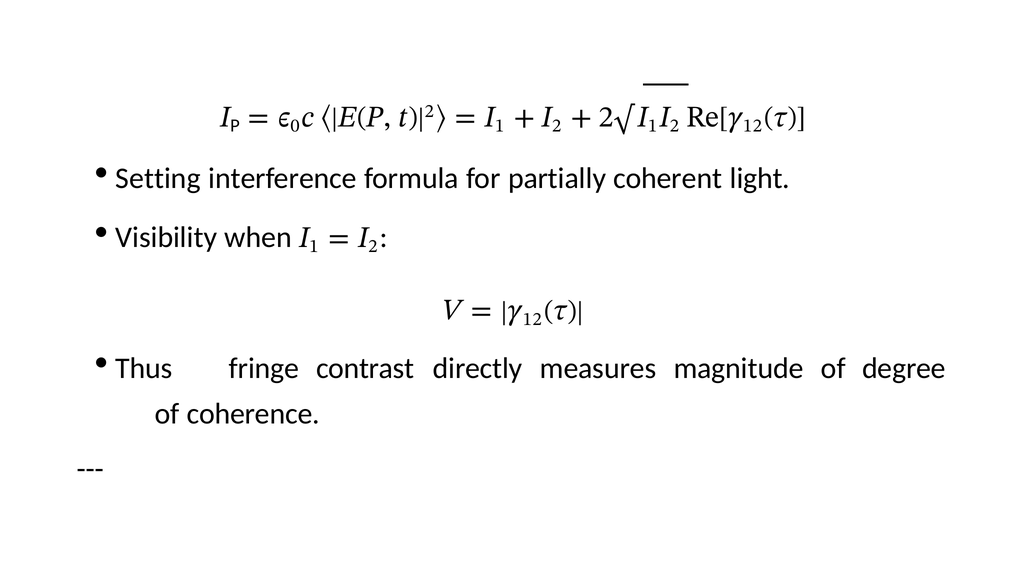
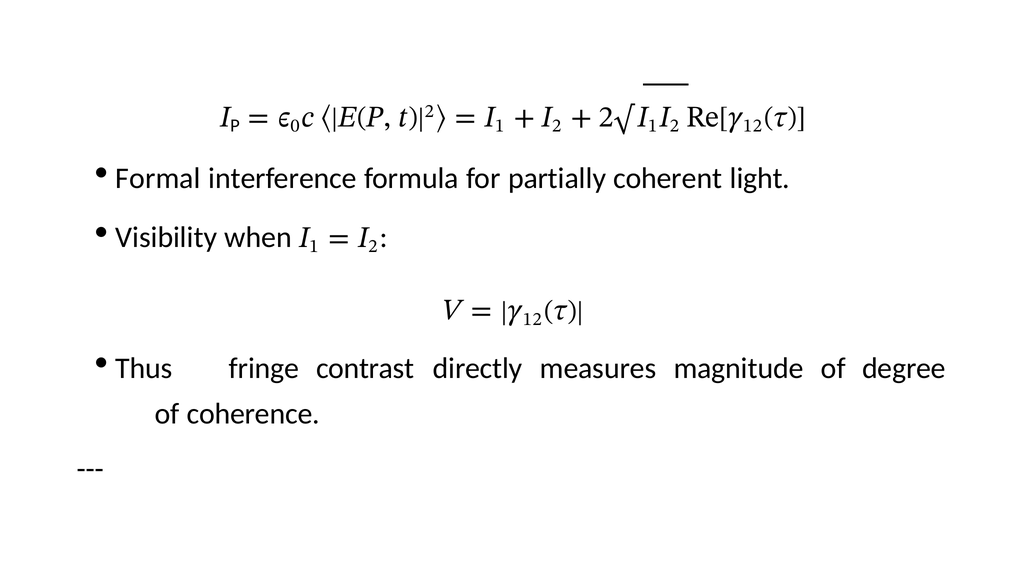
Setting: Setting -> Formal
